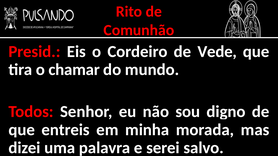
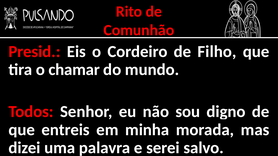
Vede: Vede -> Filho
